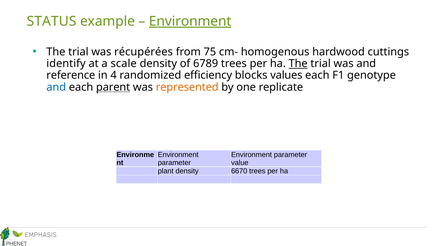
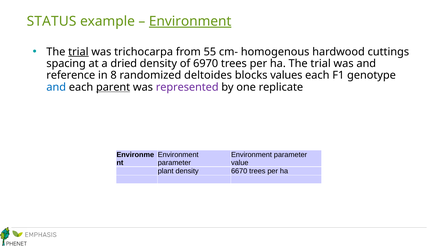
trial at (78, 52) underline: none -> present
récupérées: récupérées -> trichocarpa
75: 75 -> 55
identify: identify -> spacing
scale: scale -> dried
6789: 6789 -> 6970
The at (298, 64) underline: present -> none
4: 4 -> 8
efficiency: efficiency -> deltoides
represented colour: orange -> purple
